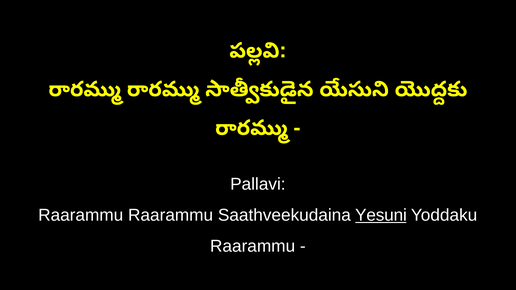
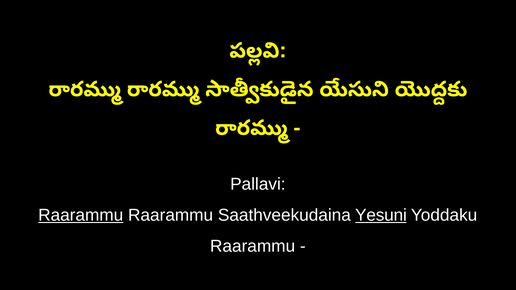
Raarammu at (81, 215) underline: none -> present
